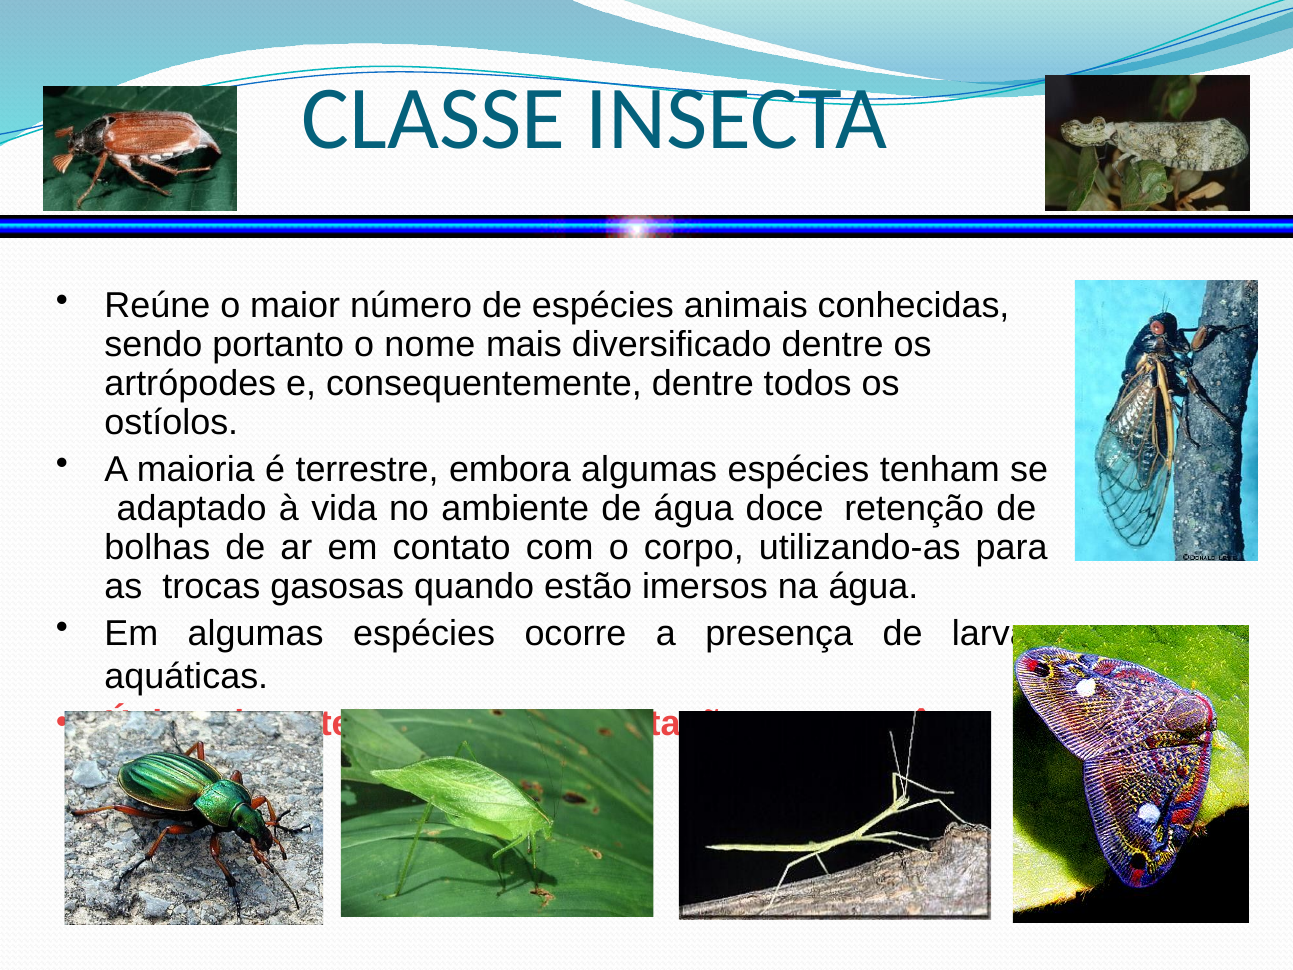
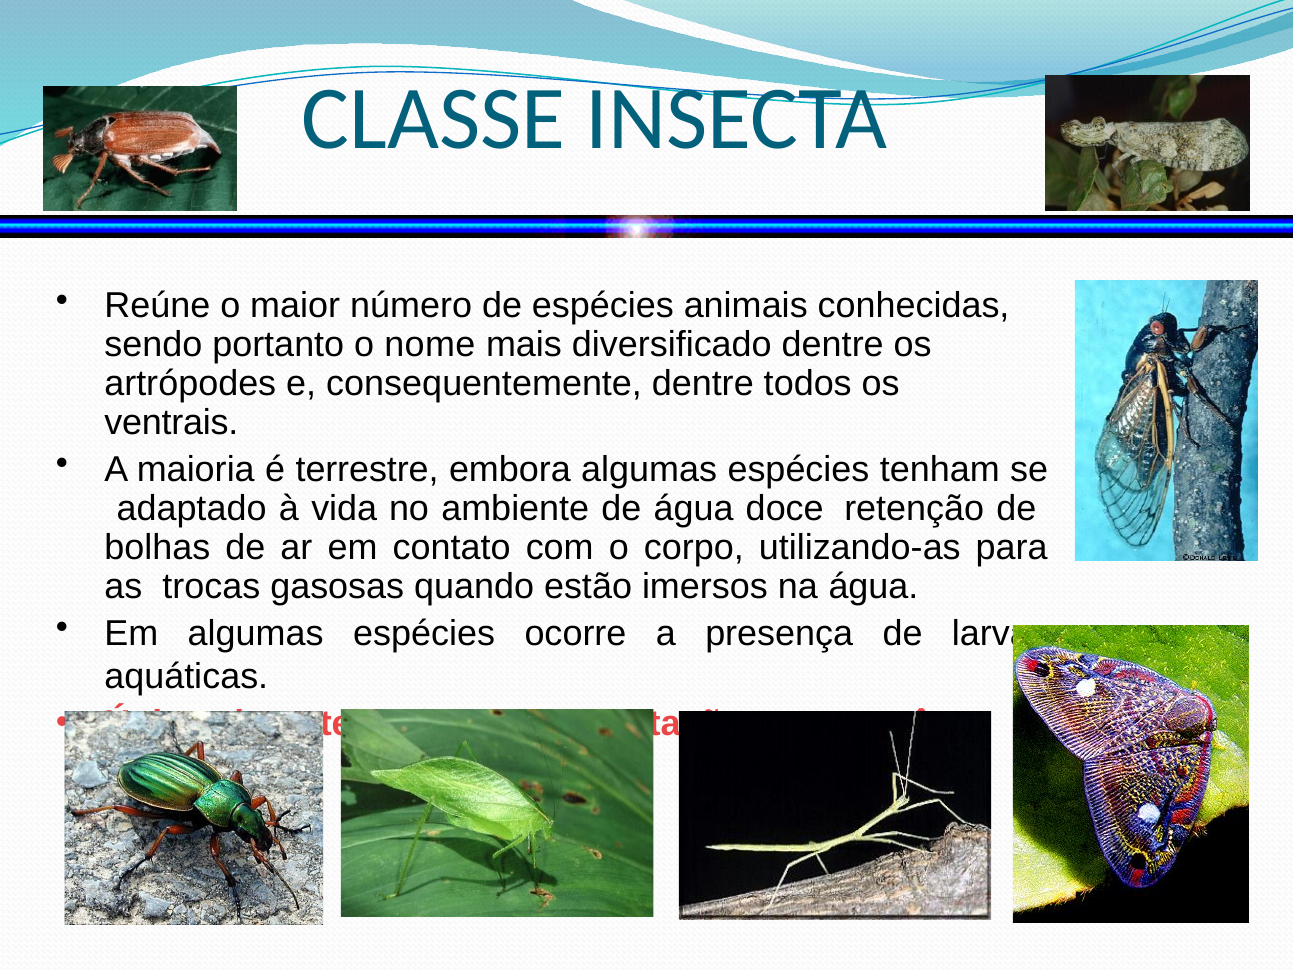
ostíolos: ostíolos -> ventrais
